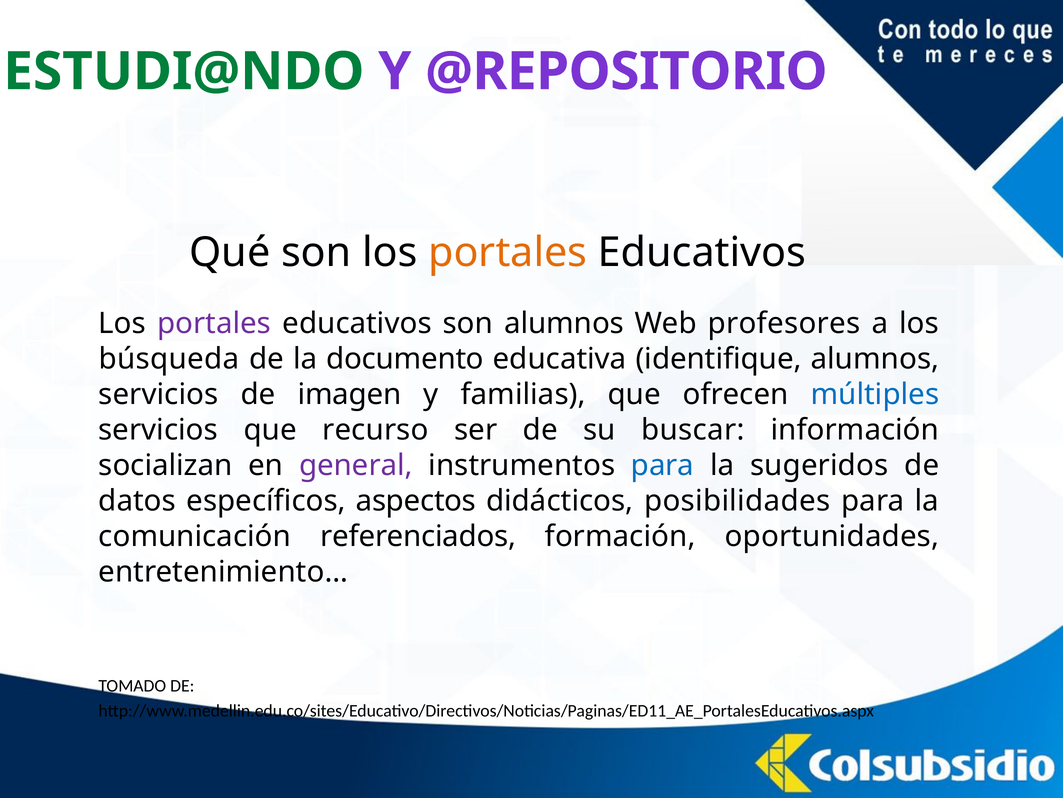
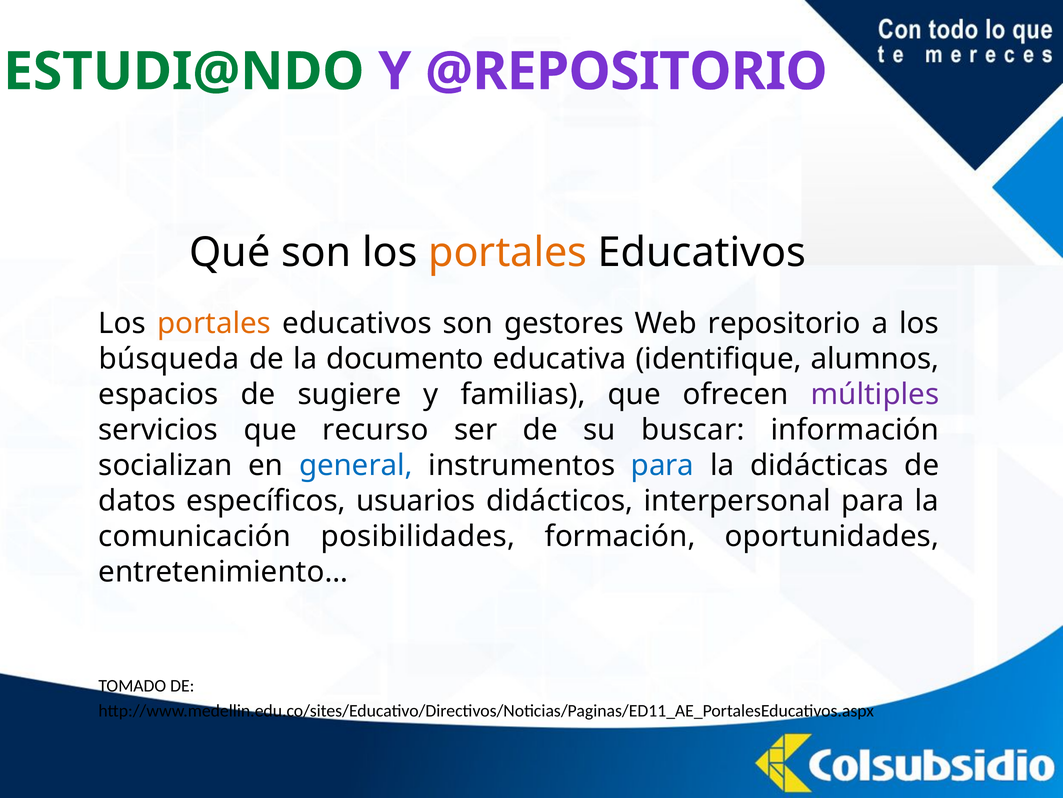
portales at (214, 323) colour: purple -> orange
son alumnos: alumnos -> gestores
profesores: profesores -> repositorio
servicios at (158, 394): servicios -> espacios
imagen: imagen -> sugiere
múltiples colour: blue -> purple
general colour: purple -> blue
sugeridos: sugeridos -> didácticas
aspectos: aspectos -> usuarios
posibilidades: posibilidades -> interpersonal
referenciados: referenciados -> posibilidades
